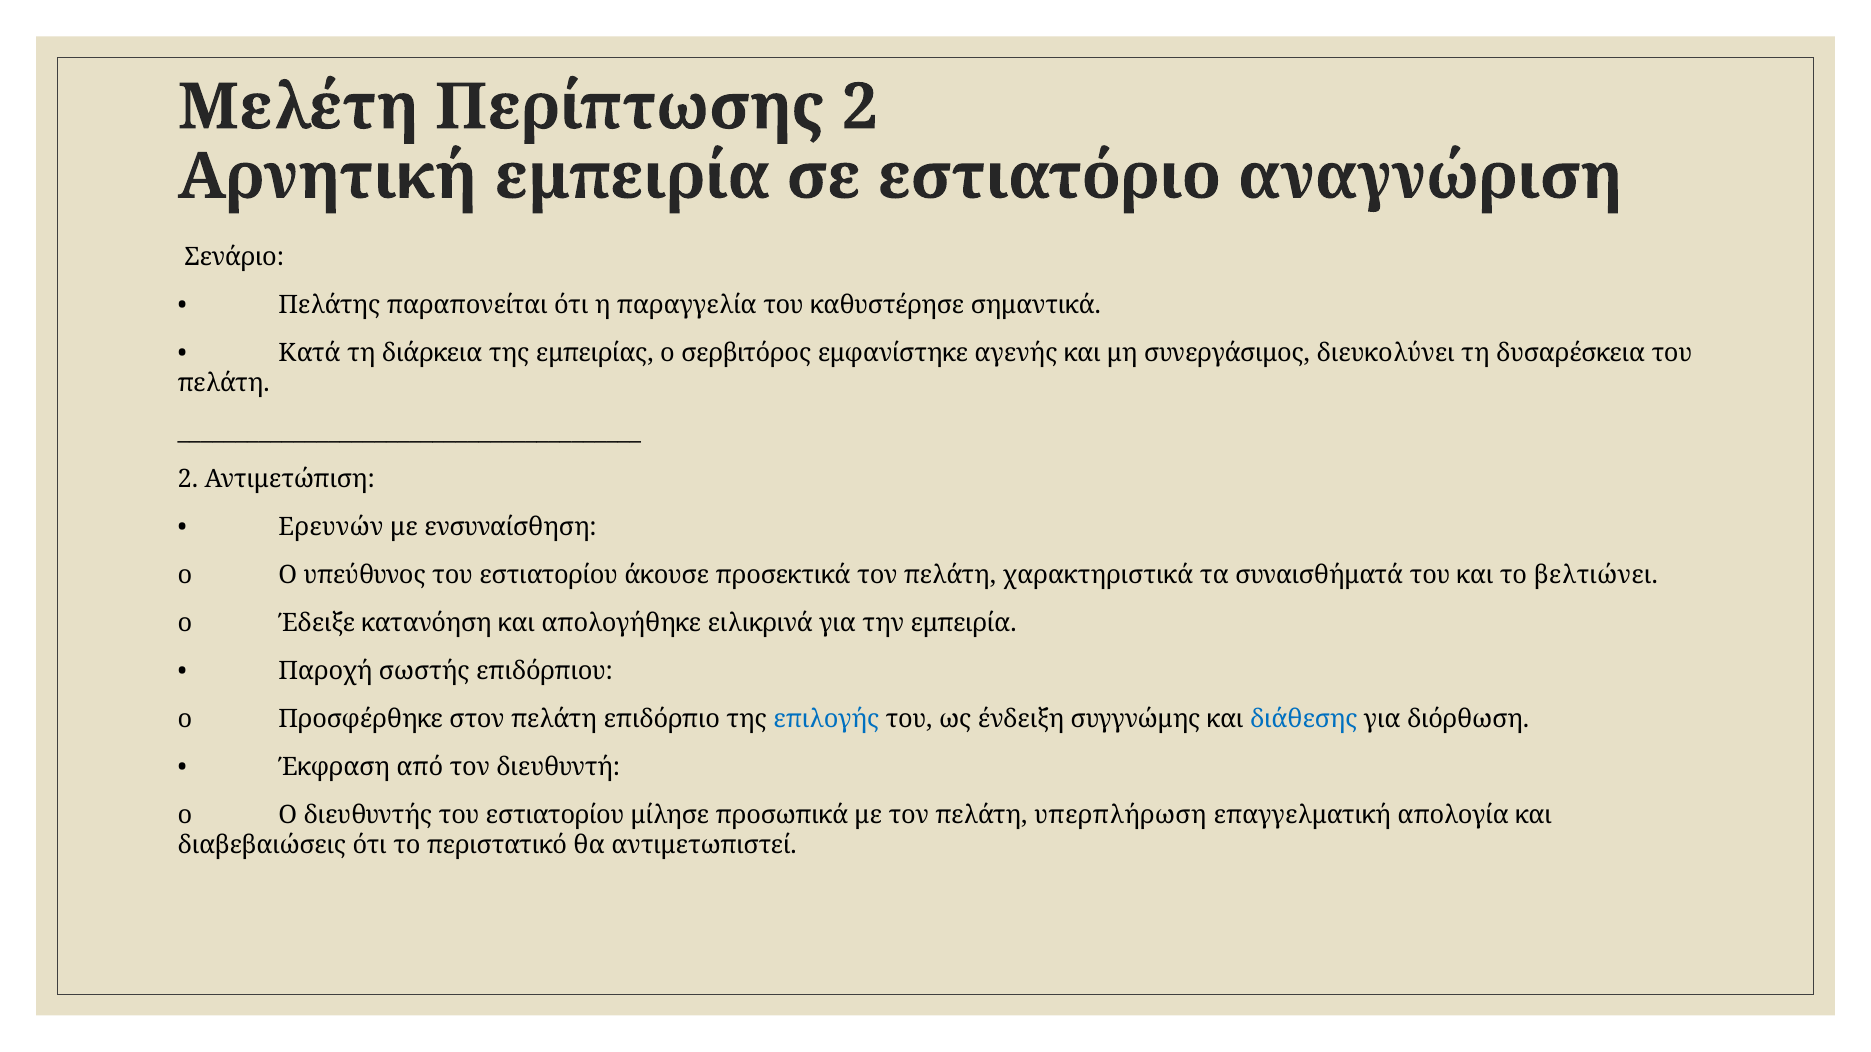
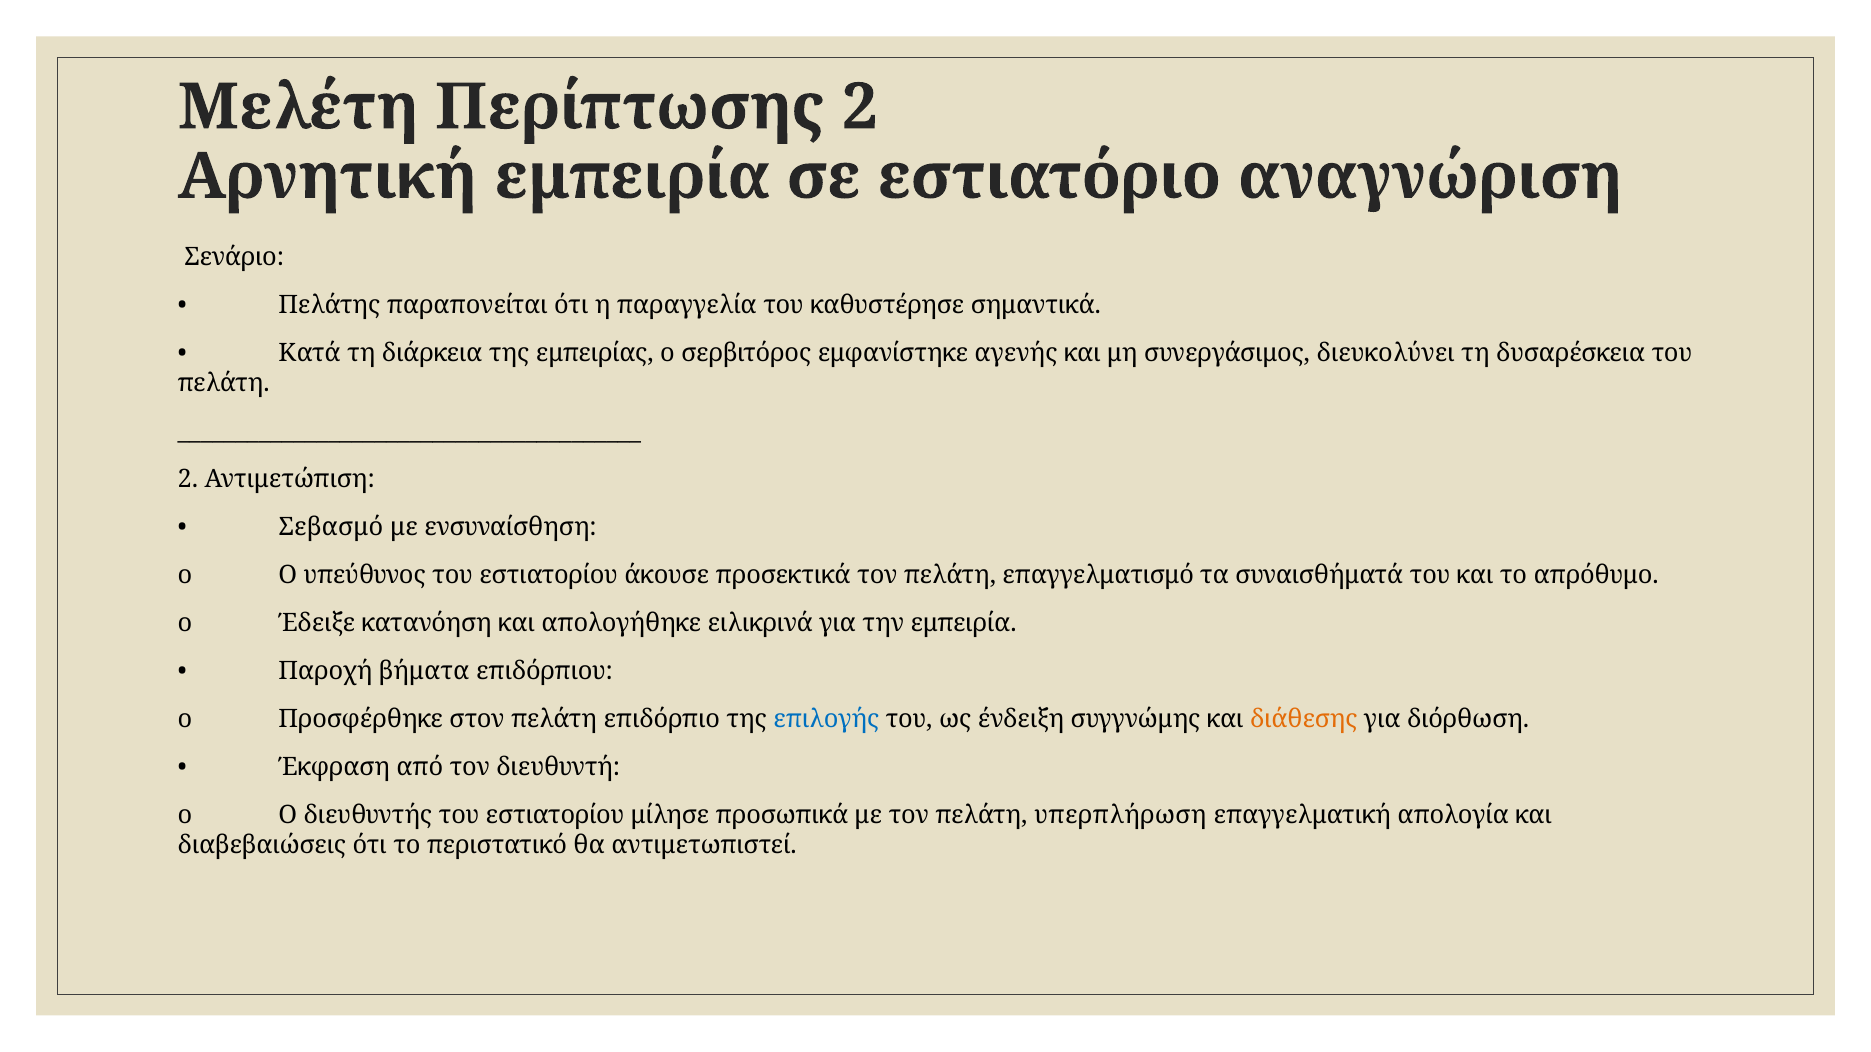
Ερευνών: Ερευνών -> Σεβασμό
χαρακτηριστικά: χαρακτηριστικά -> επαγγελματισμό
βελτιώνει: βελτιώνει -> απρόθυμο
σωστής: σωστής -> βήματα
διάθεσης colour: blue -> orange
